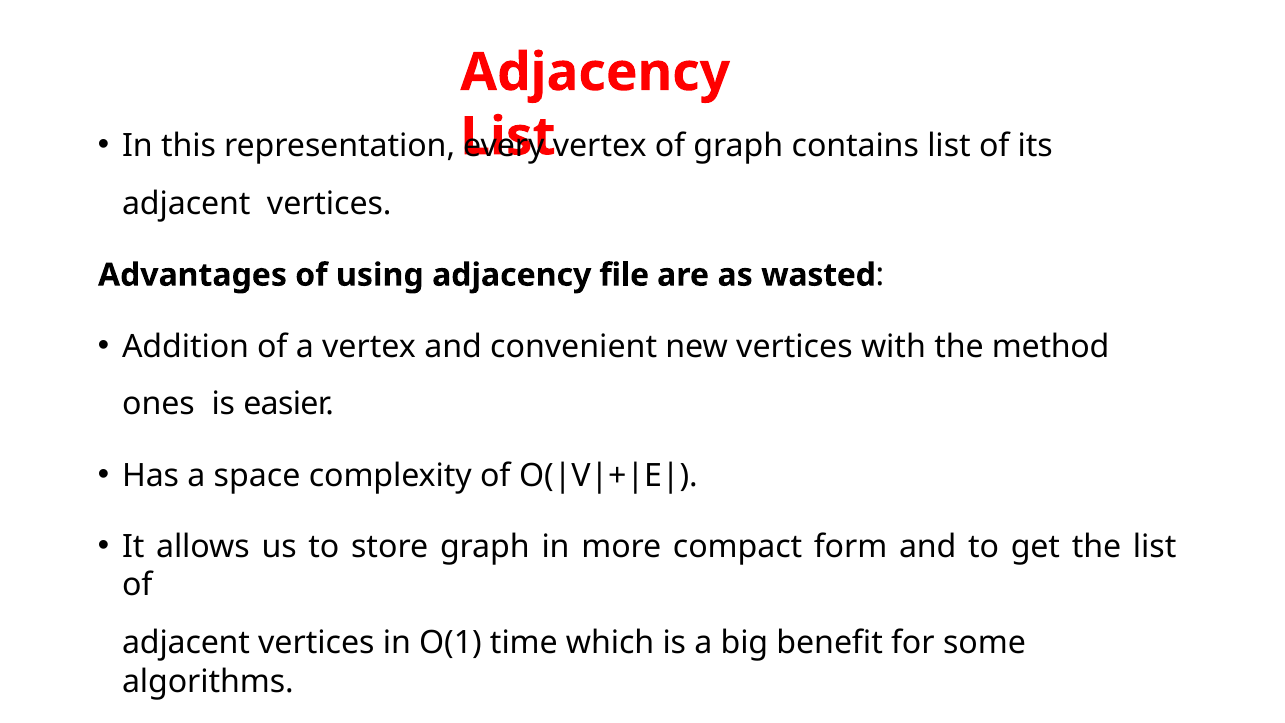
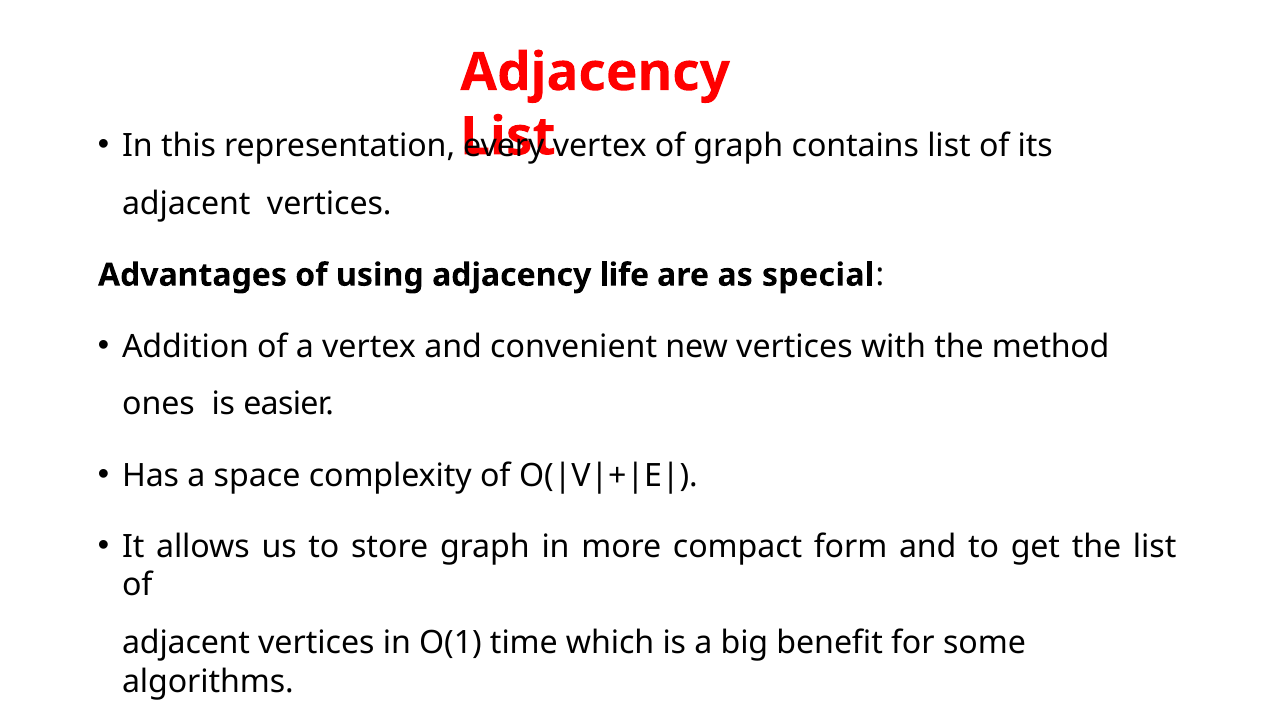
file: file -> life
wasted: wasted -> special
